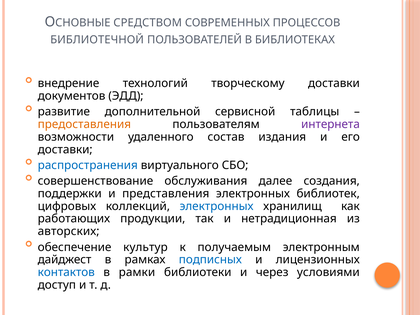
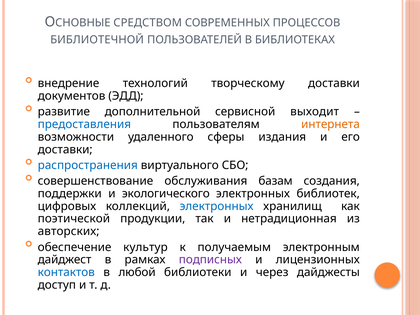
таблицы: таблицы -> выходит
предоставления colour: orange -> blue
интернета colour: purple -> orange
состав: состав -> сферы
далее: далее -> базам
представления: представления -> экологического
работающих: работающих -> поэтической
подписных colour: blue -> purple
рамки: рамки -> любой
условиями: условиями -> дайджесты
